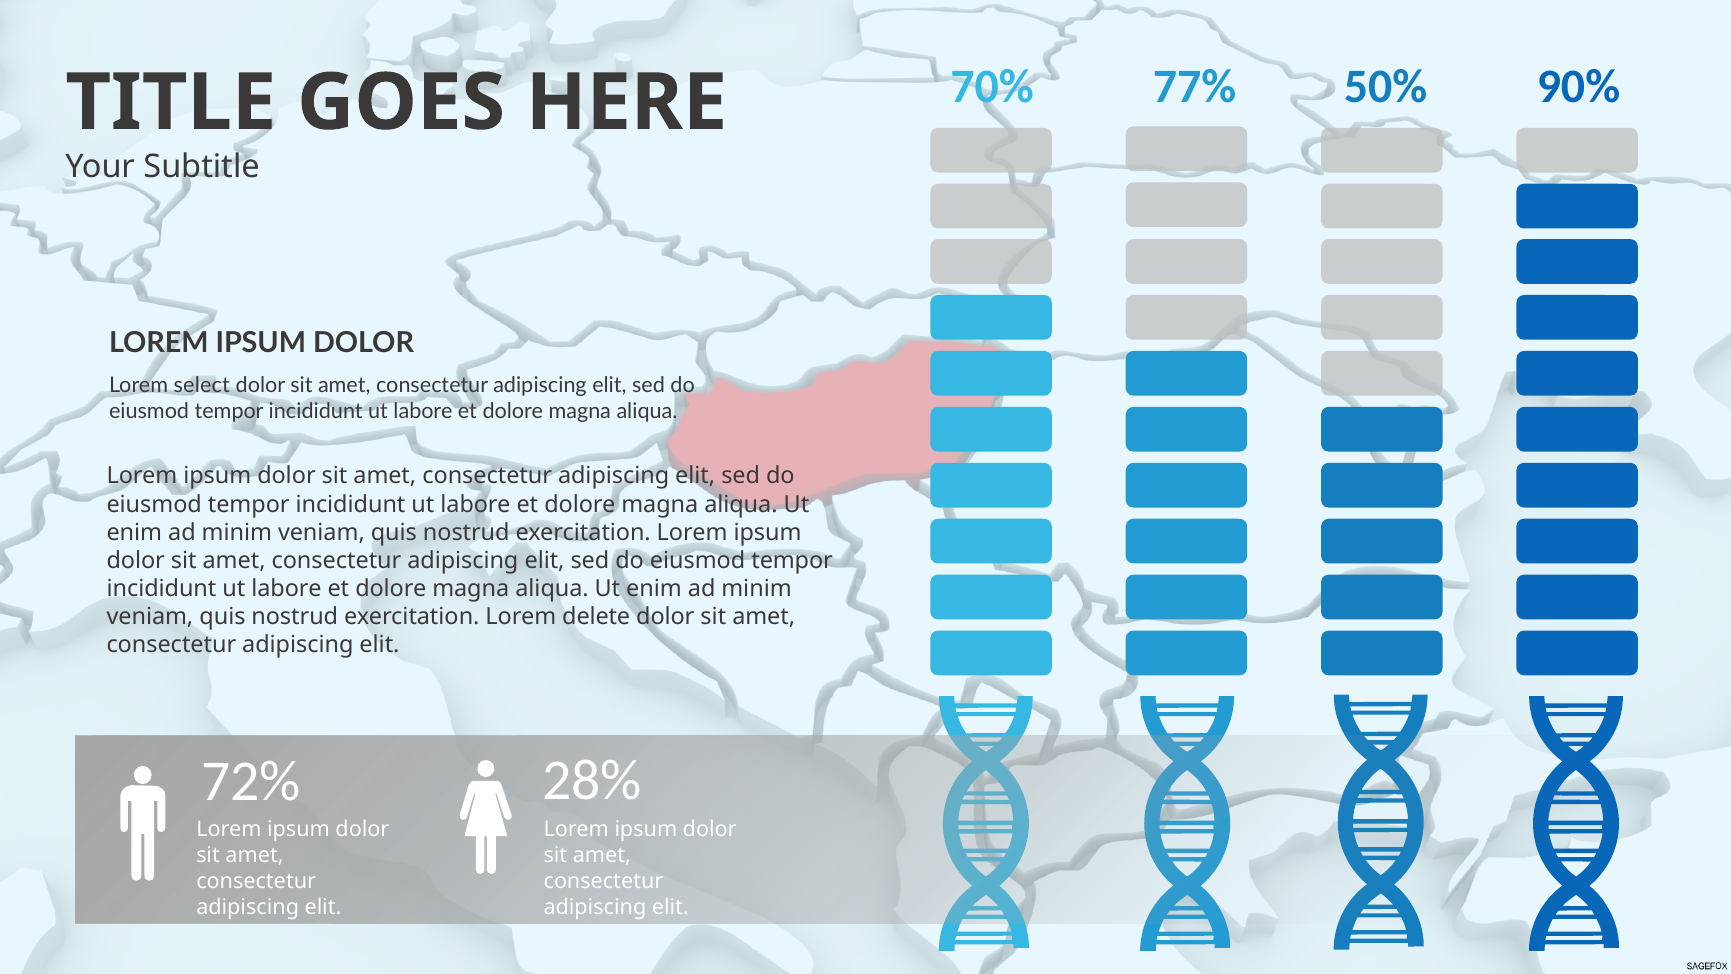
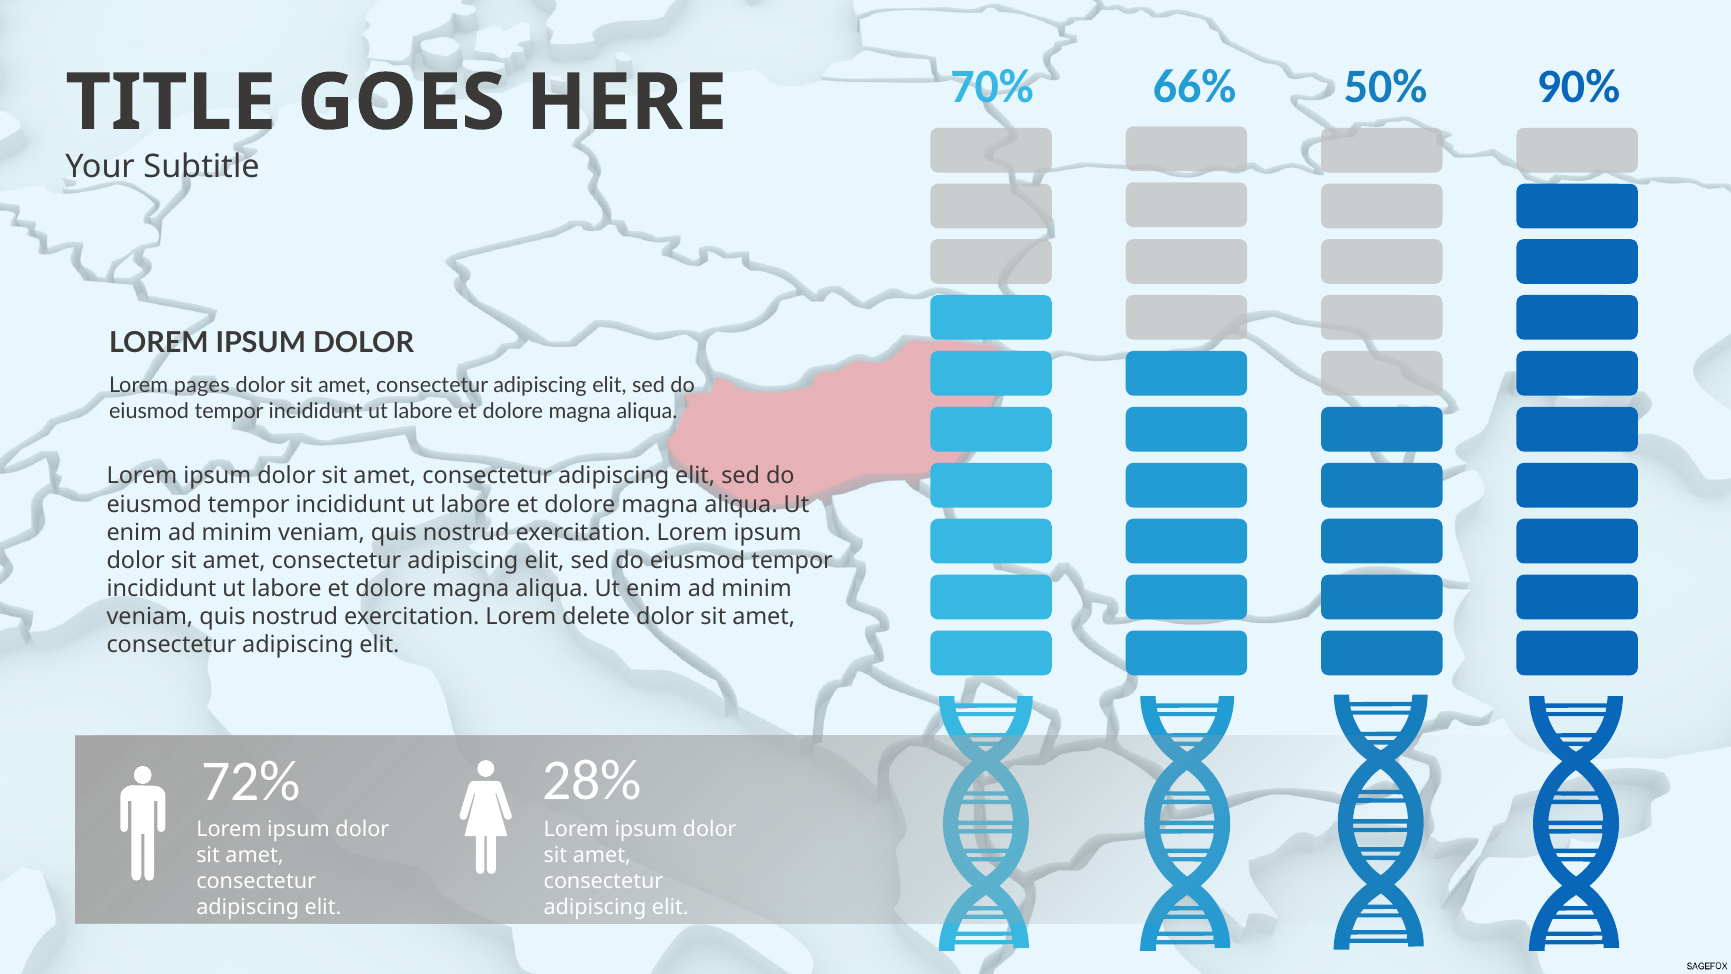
77%: 77% -> 66%
select: select -> pages
